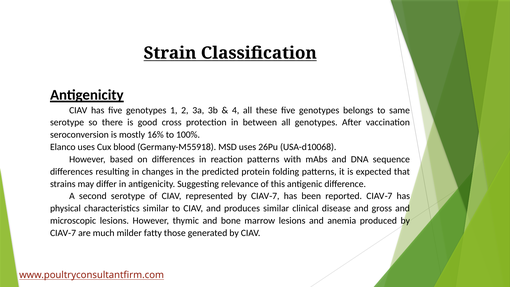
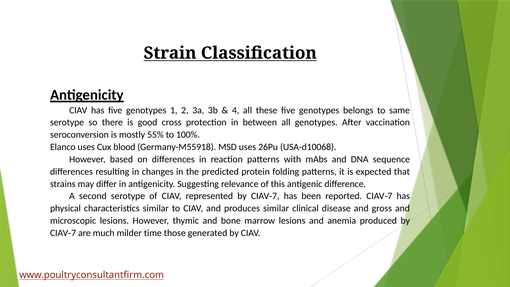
16%: 16% -> 55%
fatty: fatty -> time
